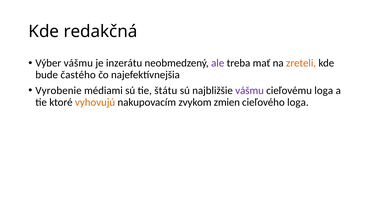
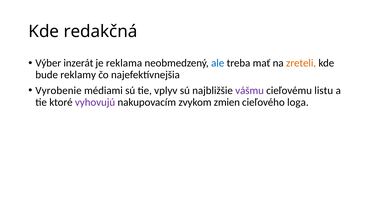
Výber vášmu: vášmu -> inzerát
inzerátu: inzerátu -> reklama
ale colour: purple -> blue
častého: častého -> reklamy
štátu: štátu -> vplyv
cieľovému loga: loga -> listu
vyhovujú colour: orange -> purple
